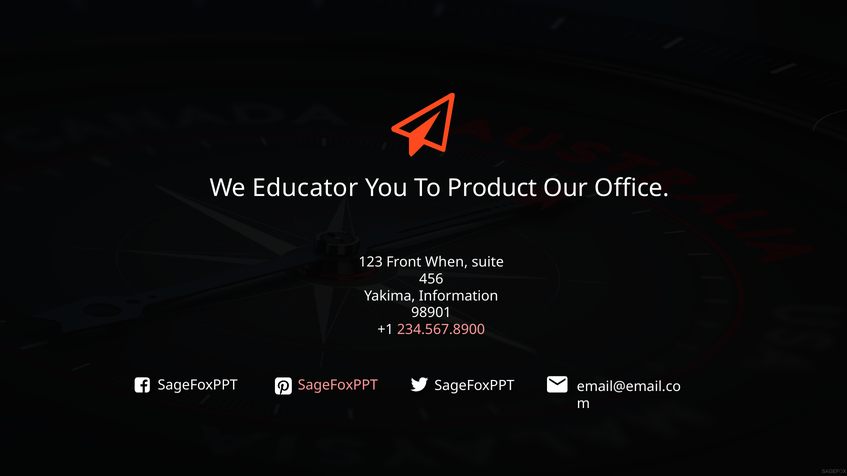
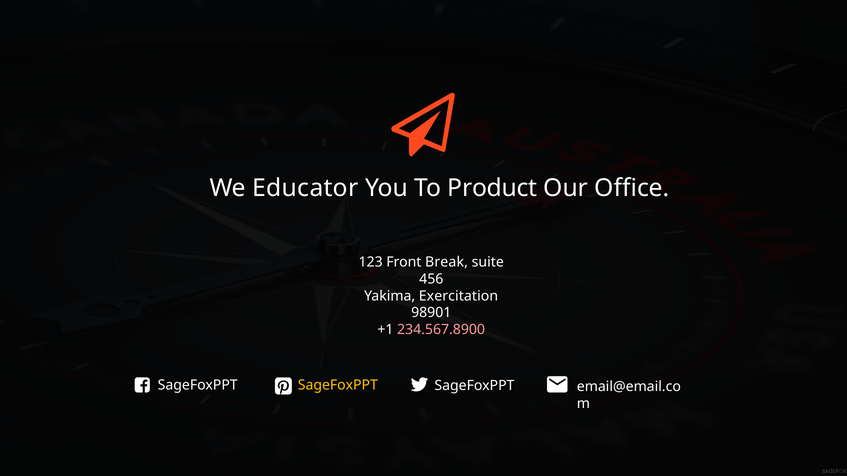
When: When -> Break
Information: Information -> Exercitation
SageFoxPPT at (338, 386) colour: pink -> yellow
